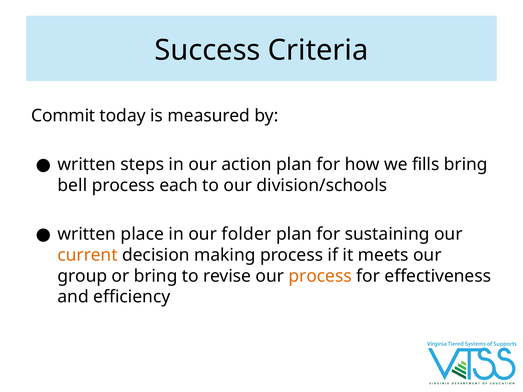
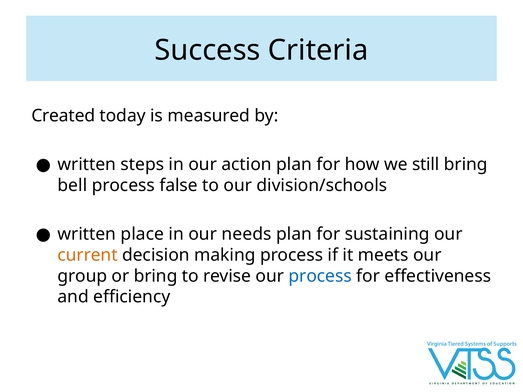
Commit: Commit -> Created
fills: fills -> still
each: each -> false
folder: folder -> needs
process at (320, 276) colour: orange -> blue
